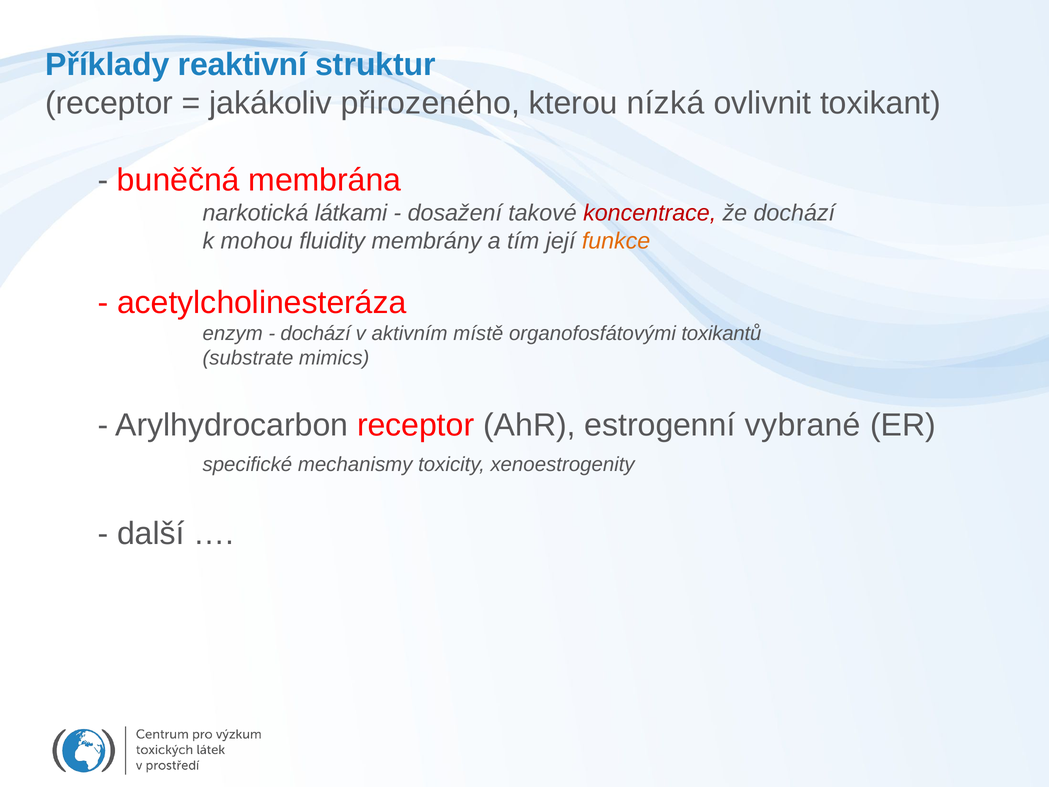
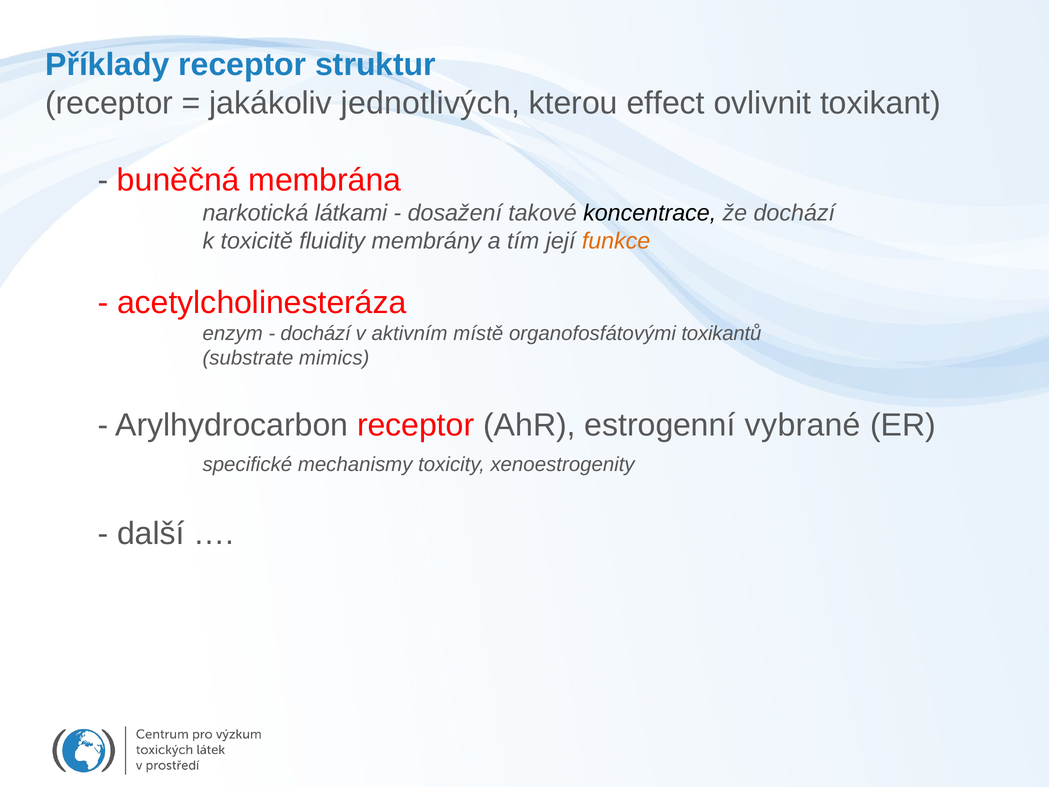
Příklady reaktivní: reaktivní -> receptor
přirozeného: přirozeného -> jednotlivých
nízká: nízká -> effect
koncentrace colour: red -> black
mohou: mohou -> toxicitě
